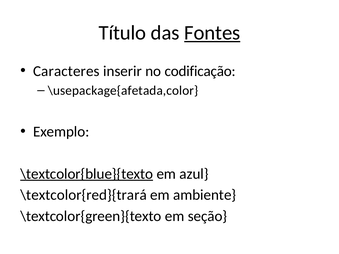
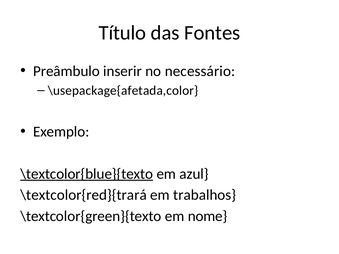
Fontes underline: present -> none
Caracteres: Caracteres -> Preâmbulo
codificação: codificação -> necessário
ambiente: ambiente -> trabalhos
seção: seção -> nome
